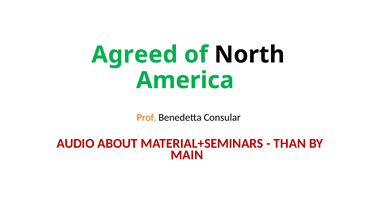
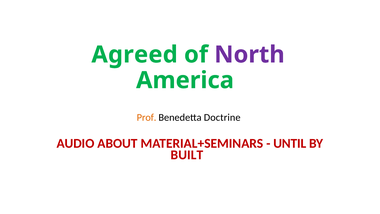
North colour: black -> purple
Consular: Consular -> Doctrine
THAN: THAN -> UNTIL
MAIN: MAIN -> BUILT
